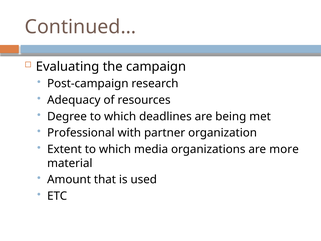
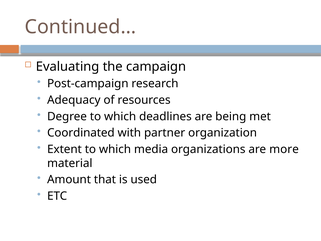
Professional: Professional -> Coordinated
